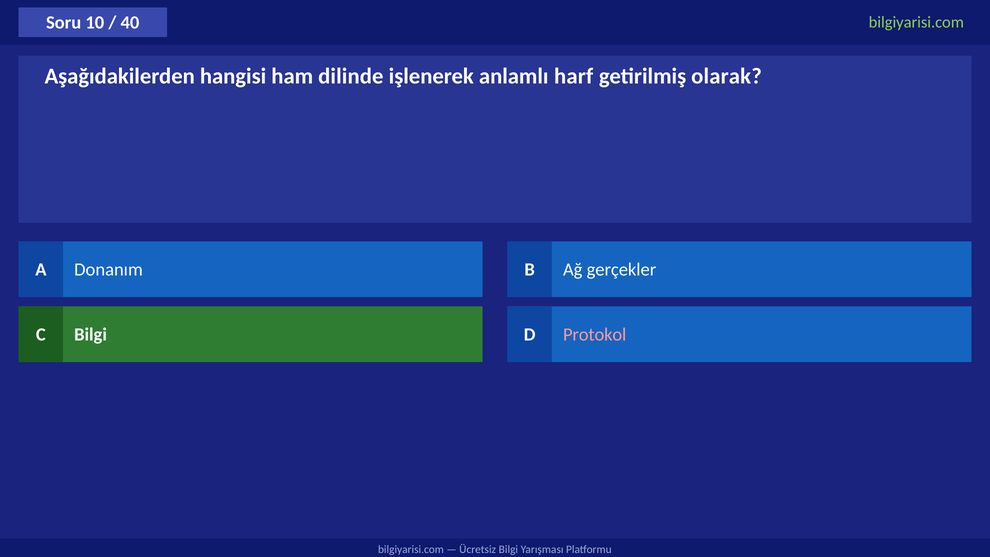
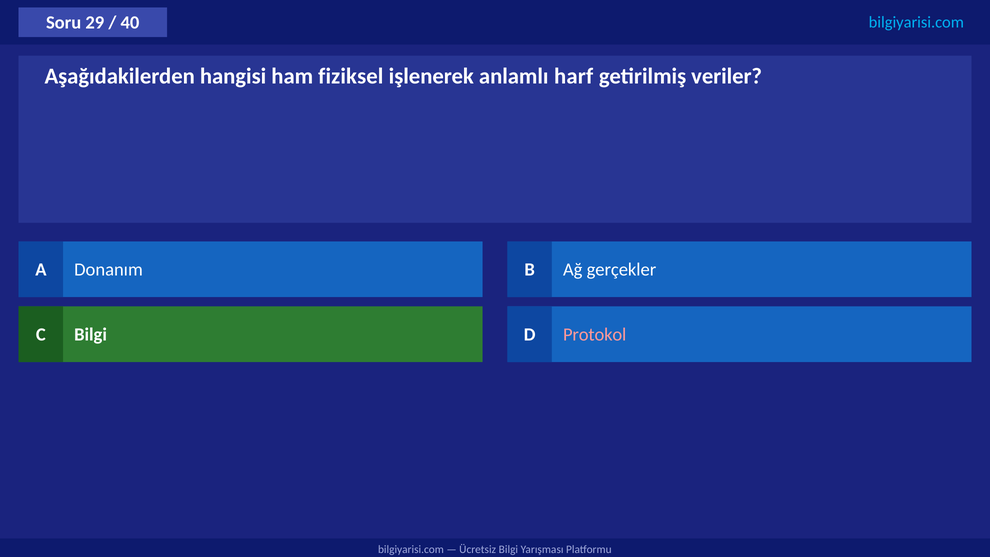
10: 10 -> 29
bilgiyarisi.com at (916, 22) colour: light green -> light blue
dilinde: dilinde -> fiziksel
olarak: olarak -> veriler
